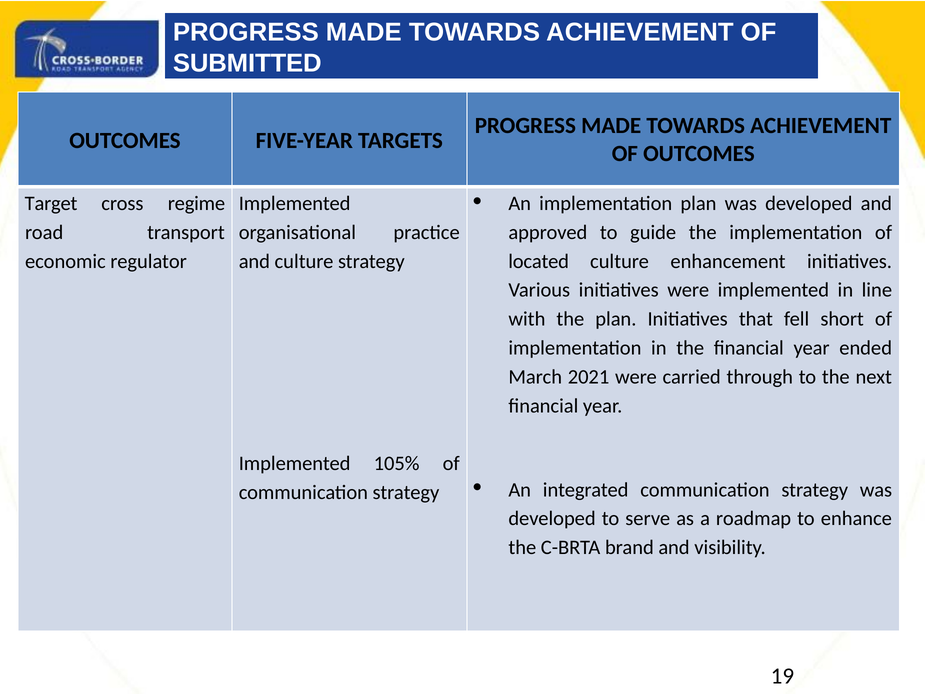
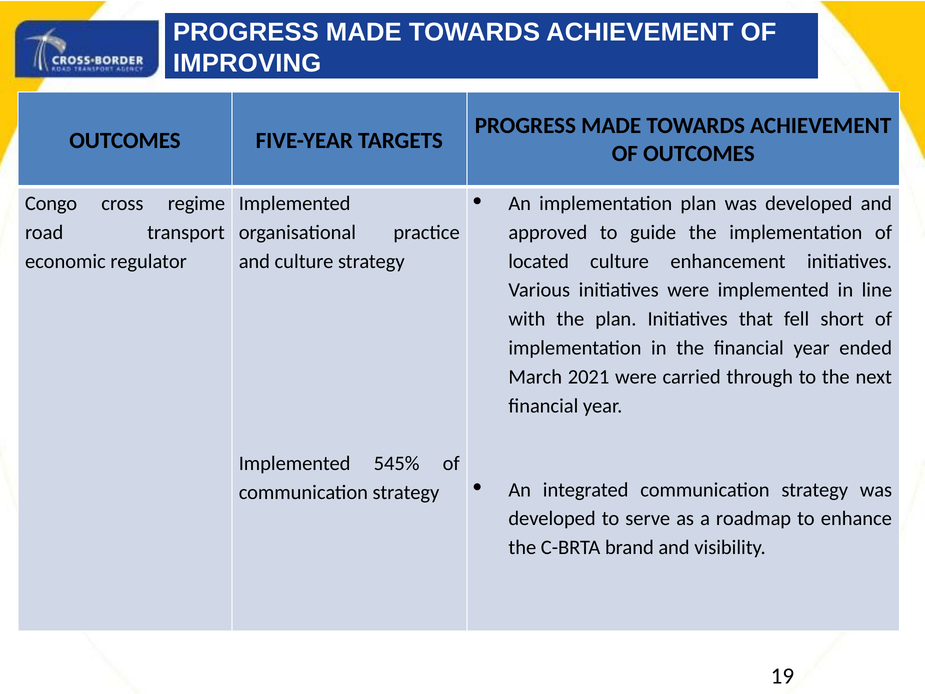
SUBMITTED: SUBMITTED -> IMPROVING
Target: Target -> Congo
105%: 105% -> 545%
